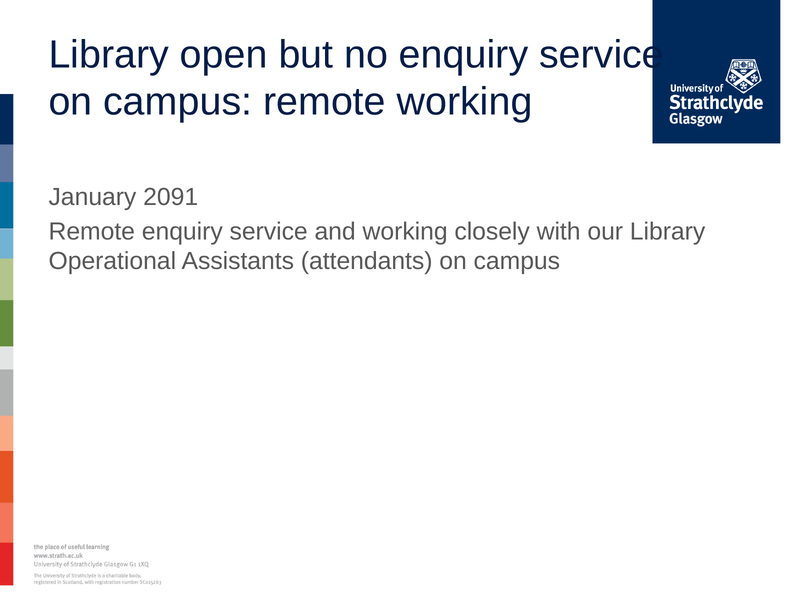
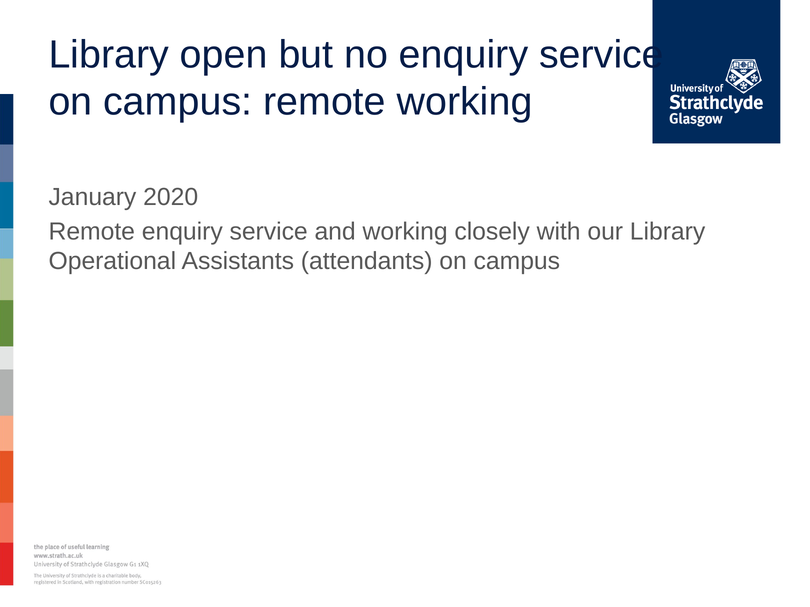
2091: 2091 -> 2020
